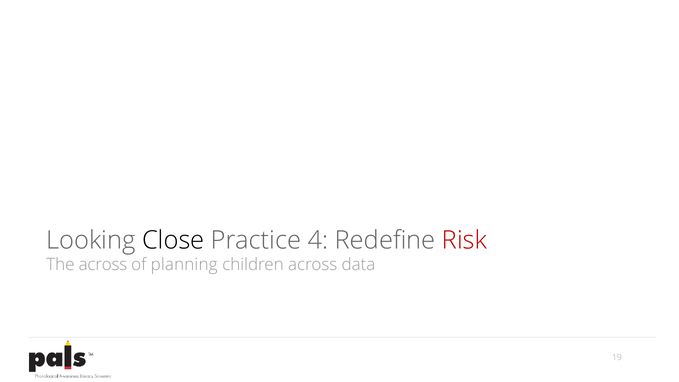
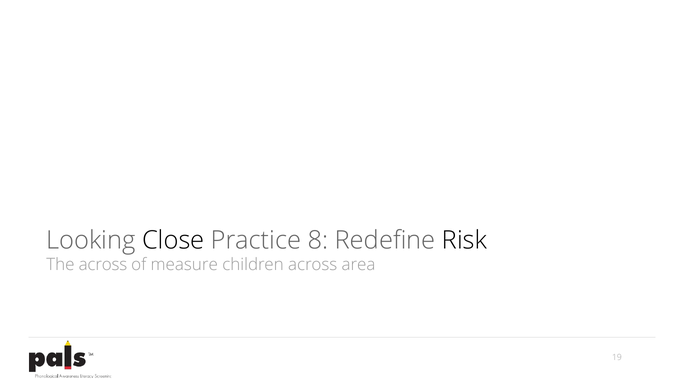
4: 4 -> 8
Risk colour: red -> black
planning: planning -> measure
data: data -> area
